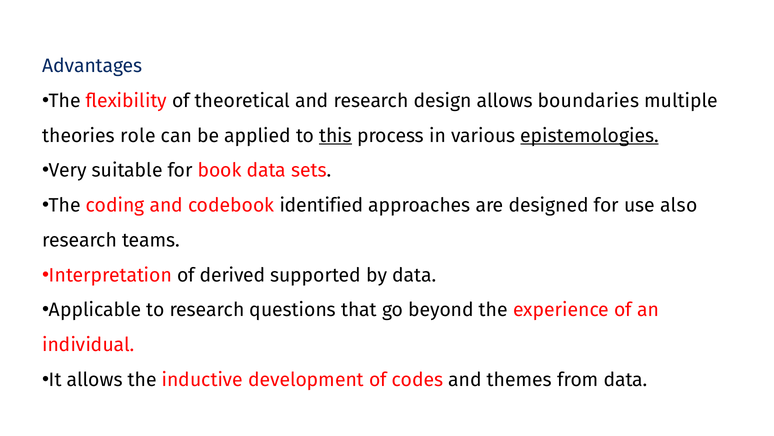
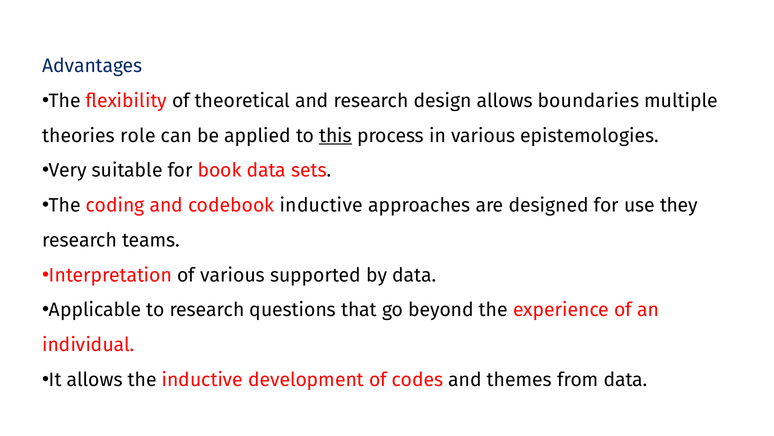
epistemologies underline: present -> none
codebook identified: identified -> inductive
also: also -> they
of derived: derived -> various
